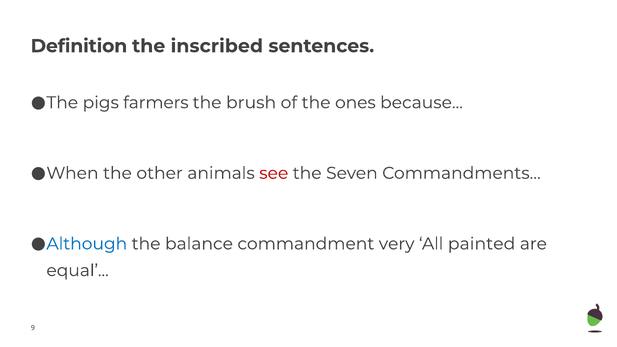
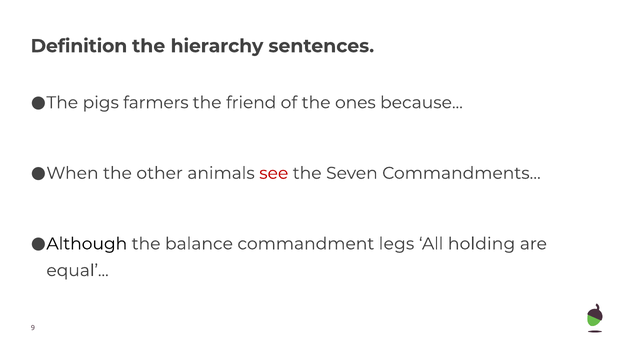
inscribed: inscribed -> hierarchy
brush: brush -> friend
Although colour: blue -> black
very: very -> legs
painted: painted -> holding
